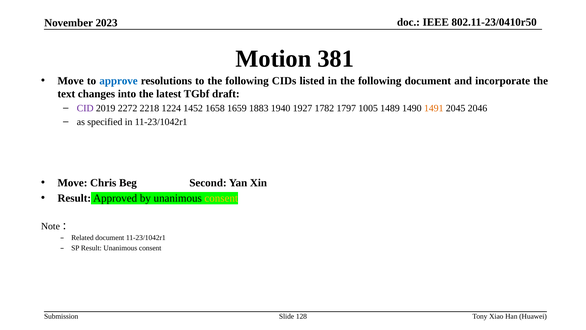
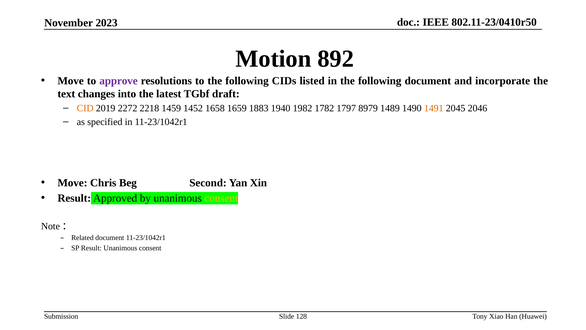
381: 381 -> 892
approve colour: blue -> purple
CID colour: purple -> orange
1224: 1224 -> 1459
1927: 1927 -> 1982
1005: 1005 -> 8979
